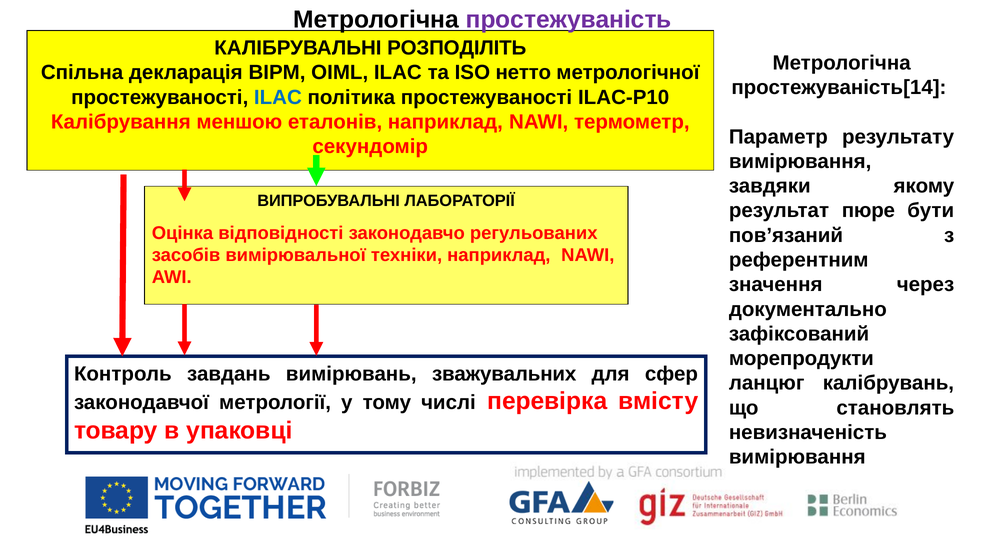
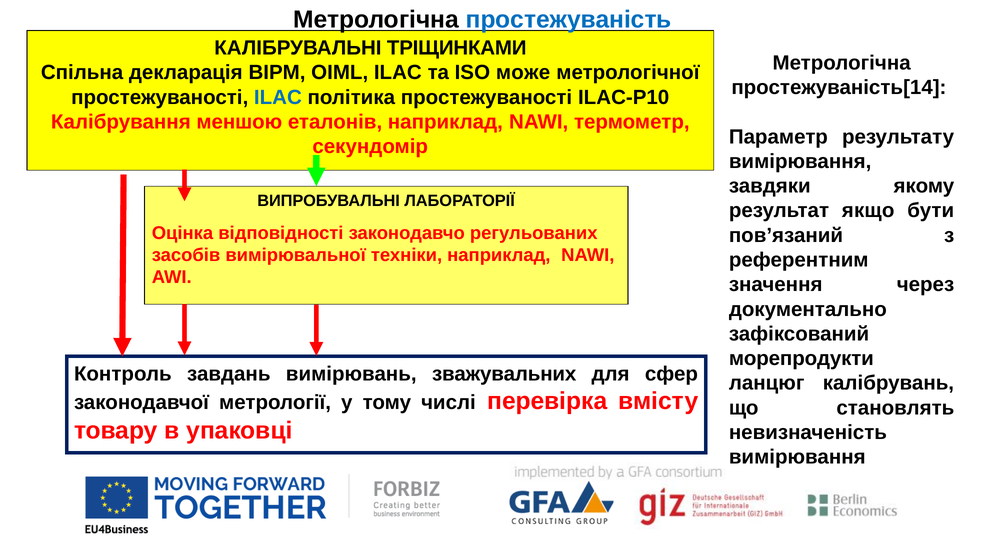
простежуваність colour: purple -> blue
РОЗПОДІЛІТЬ: РОЗПОДІЛІТЬ -> ТРІЩИНКАМИ
нетто: нетто -> може
пюре: пюре -> якщо
